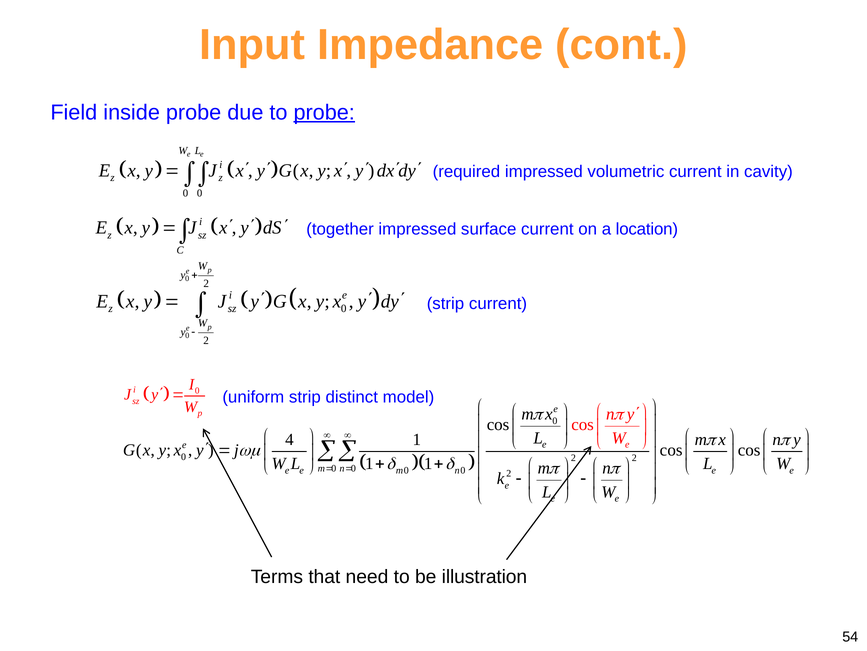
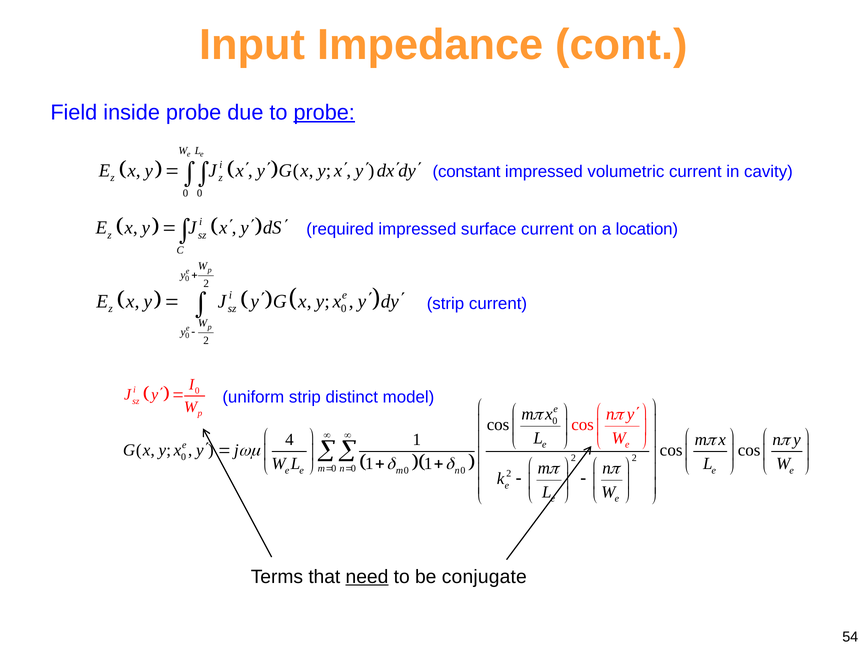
required: required -> constant
together: together -> required
need underline: none -> present
illustration: illustration -> conjugate
